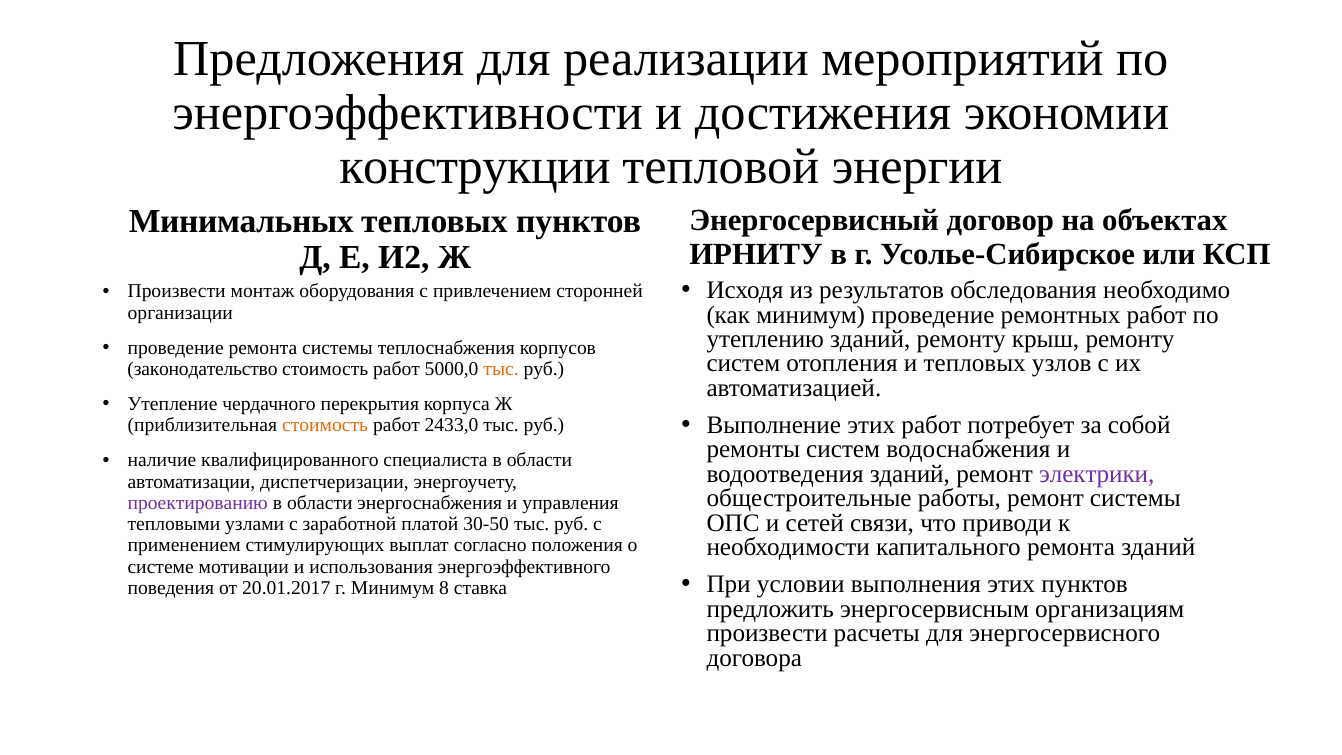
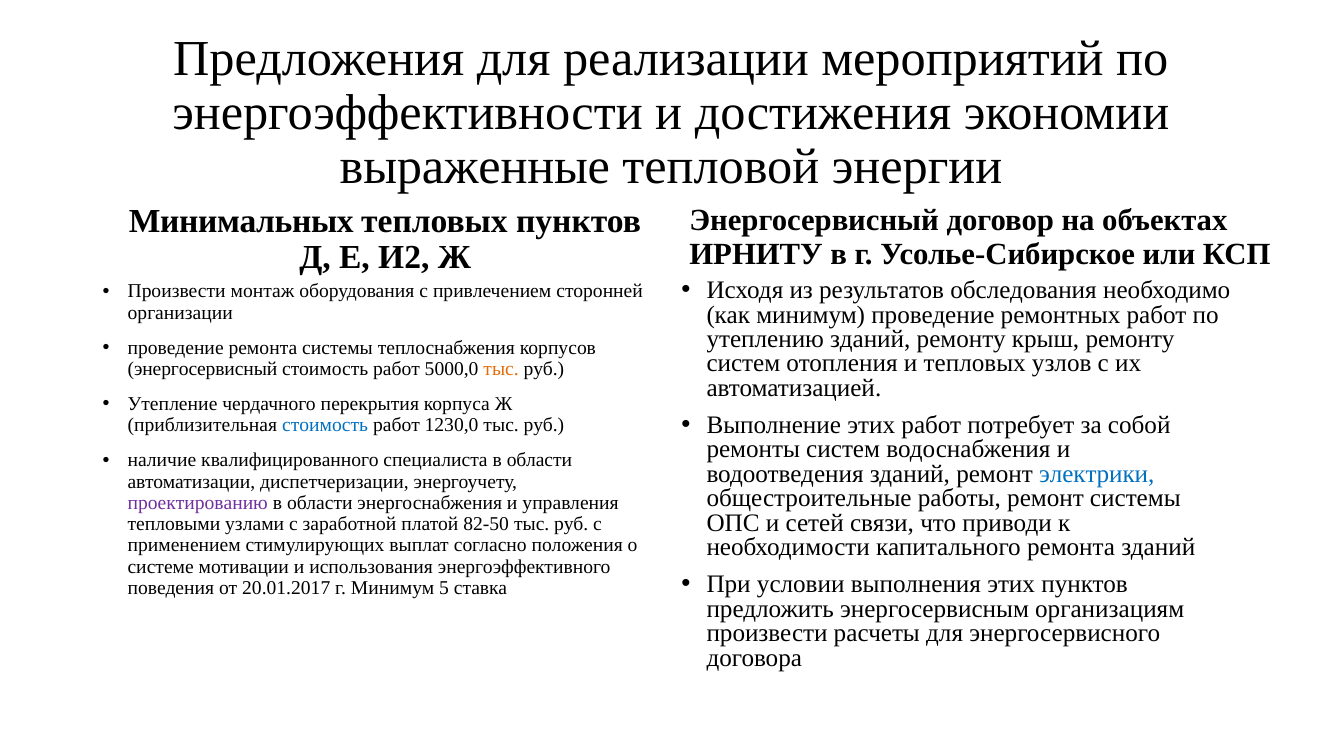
конструкции: конструкции -> выраженные
законодательство at (203, 369): законодательство -> энергосервисный
стоимость at (325, 425) colour: orange -> blue
2433,0: 2433,0 -> 1230,0
электрики colour: purple -> blue
30-50: 30-50 -> 82-50
8: 8 -> 5
